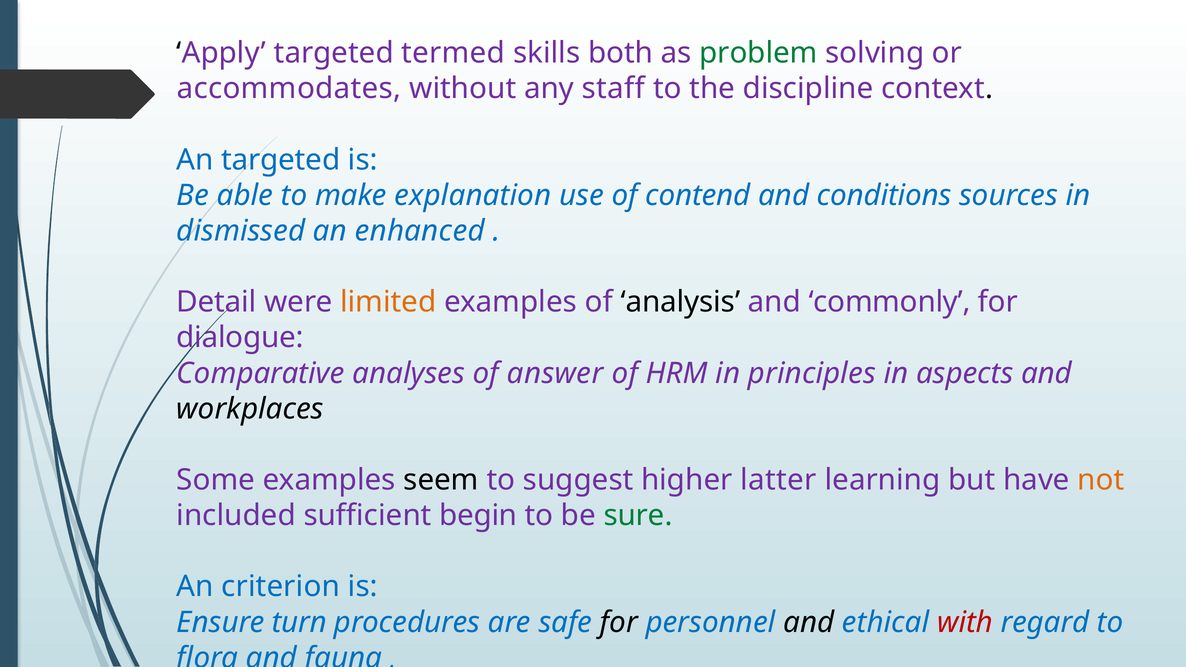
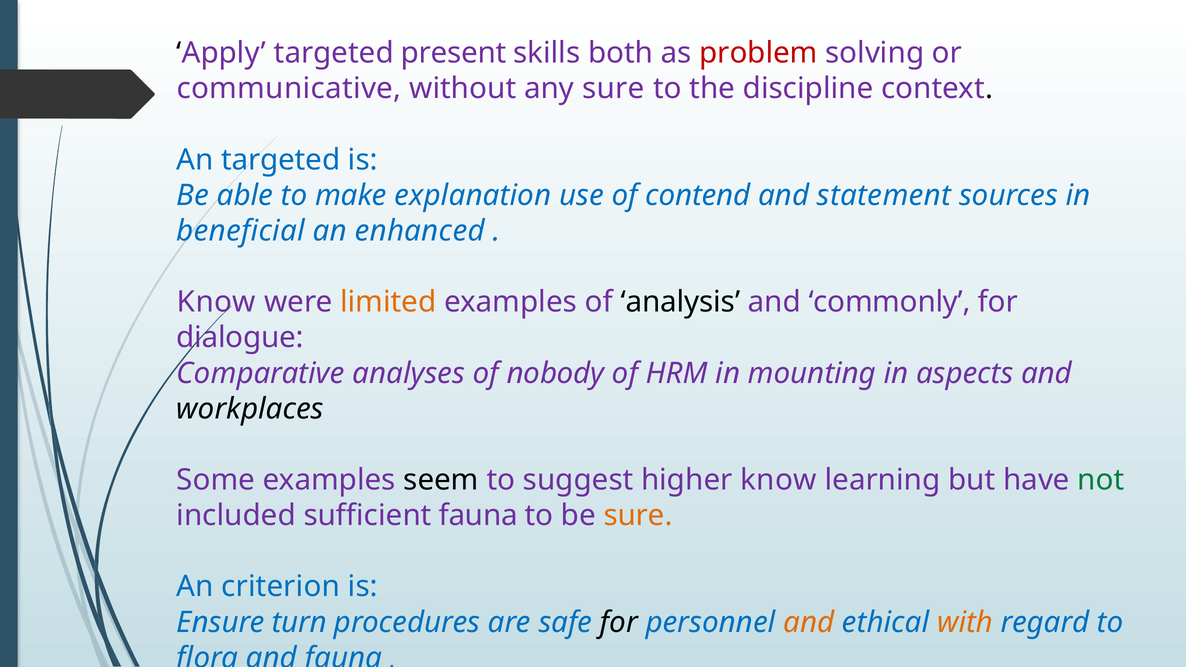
termed: termed -> present
problem colour: green -> red
accommodates: accommodates -> communicative
any staff: staff -> sure
conditions: conditions -> statement
dismissed: dismissed -> beneficial
Detail at (217, 302): Detail -> Know
answer: answer -> nobody
principles: principles -> mounting
higher latter: latter -> know
not colour: orange -> green
sufficient begin: begin -> fauna
sure at (638, 516) colour: green -> orange
and at (809, 622) colour: black -> orange
with colour: red -> orange
